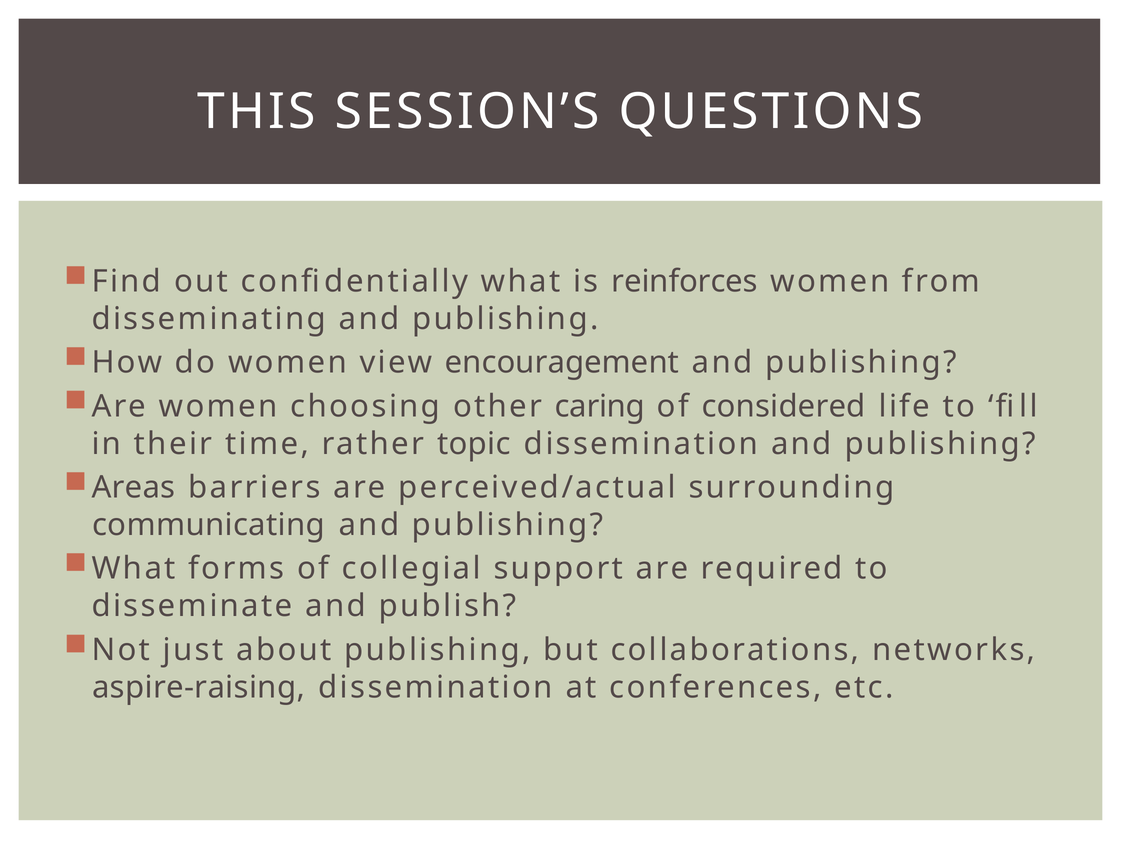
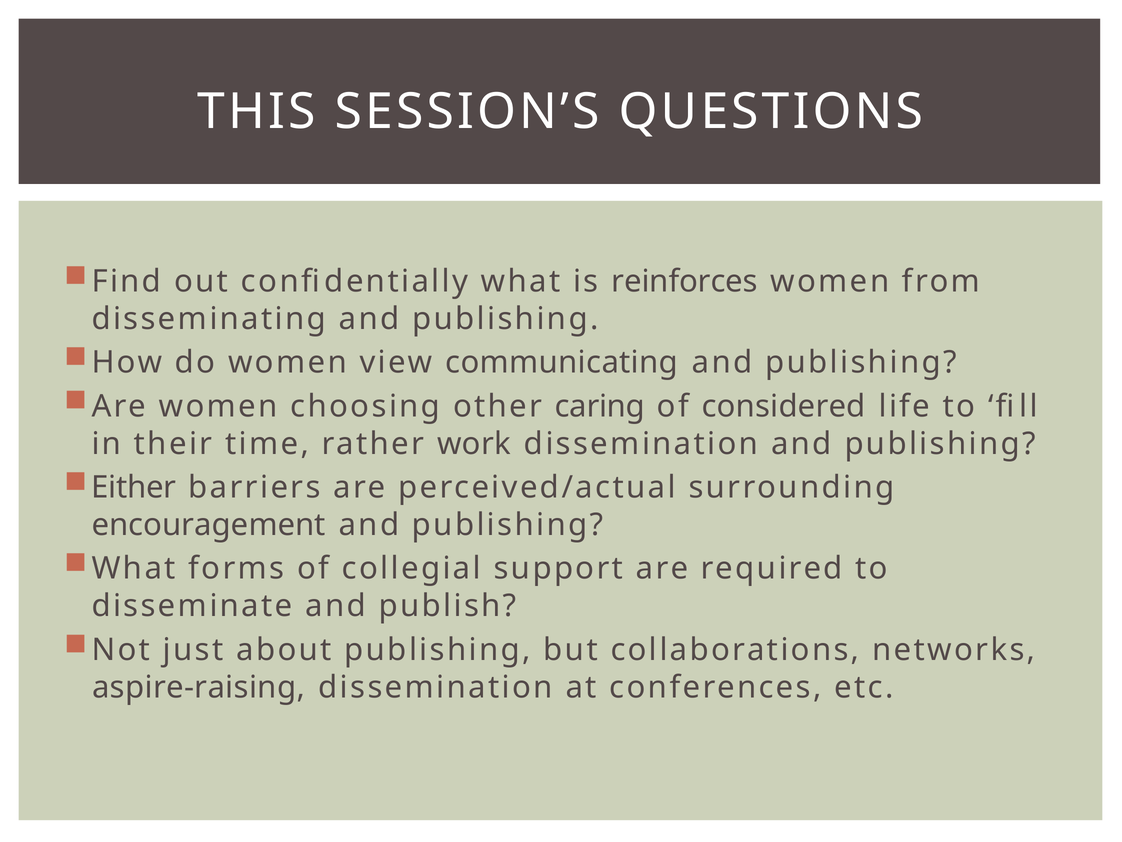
encouragement: encouragement -> communicating
topic: topic -> work
Areas: Areas -> Either
communicating: communicating -> encouragement
